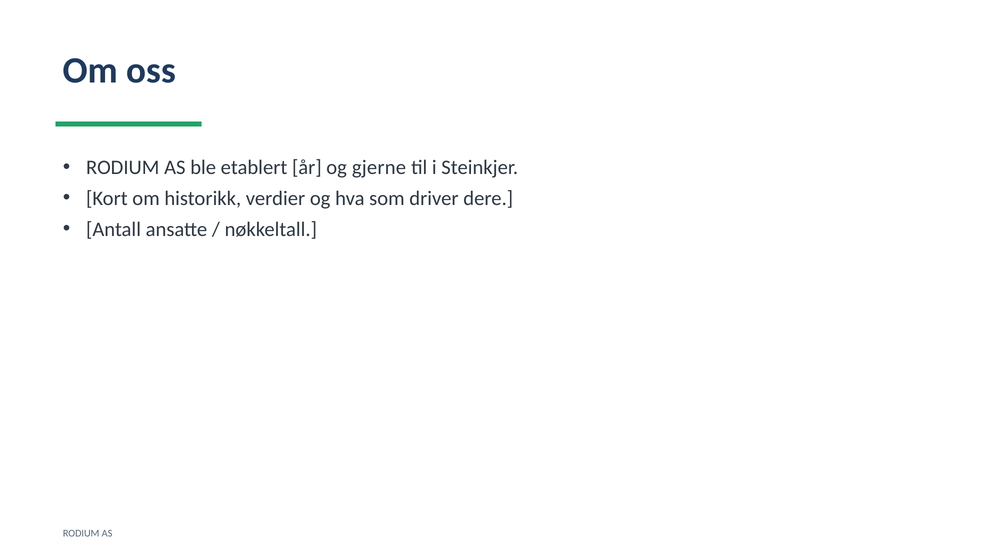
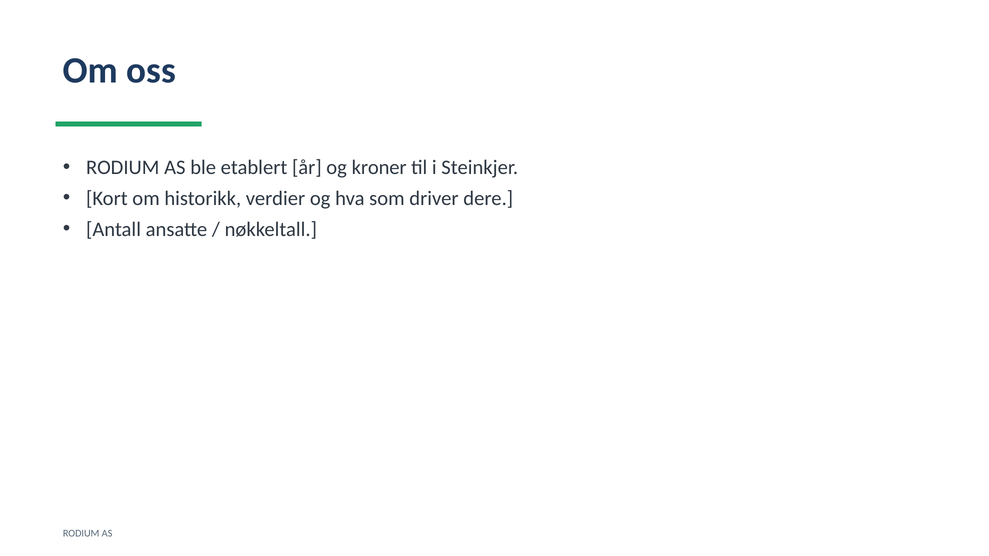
gjerne: gjerne -> kroner
